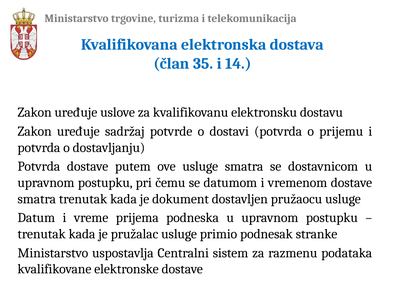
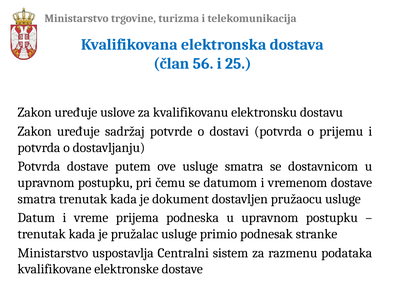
35: 35 -> 56
14: 14 -> 25
